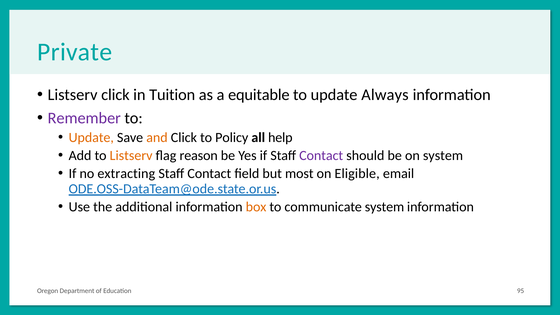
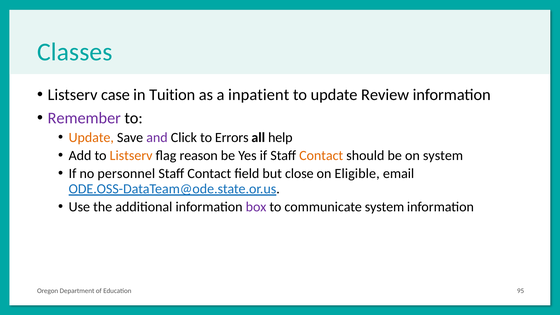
Private: Private -> Classes
Listserv click: click -> case
equitable: equitable -> inpatient
Always: Always -> Review
and colour: orange -> purple
Policy: Policy -> Errors
Contact at (321, 155) colour: purple -> orange
extracting: extracting -> personnel
most: most -> close
box colour: orange -> purple
